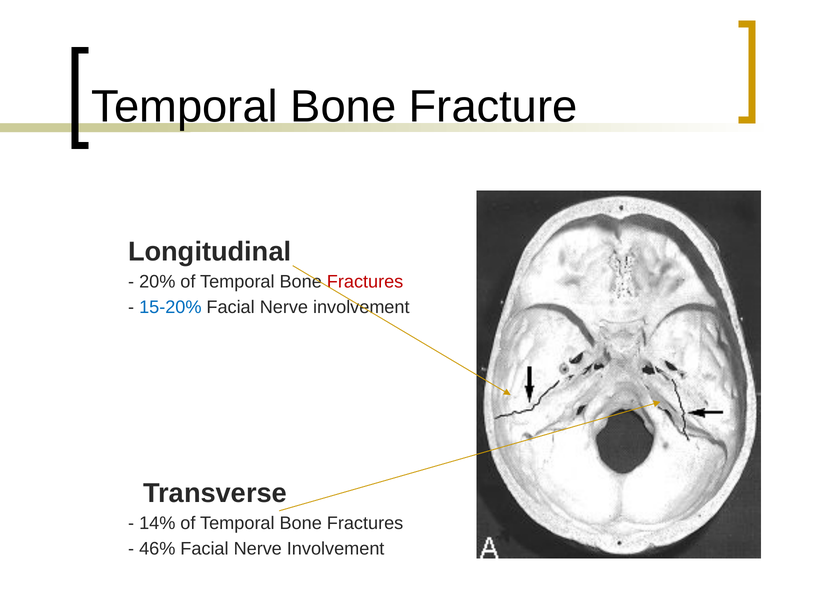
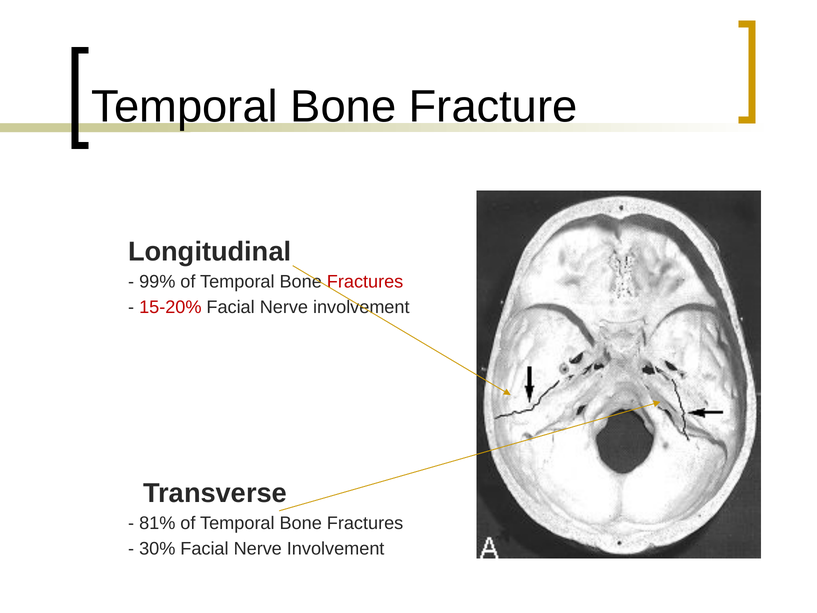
20%: 20% -> 99%
15-20% colour: blue -> red
14%: 14% -> 81%
46%: 46% -> 30%
